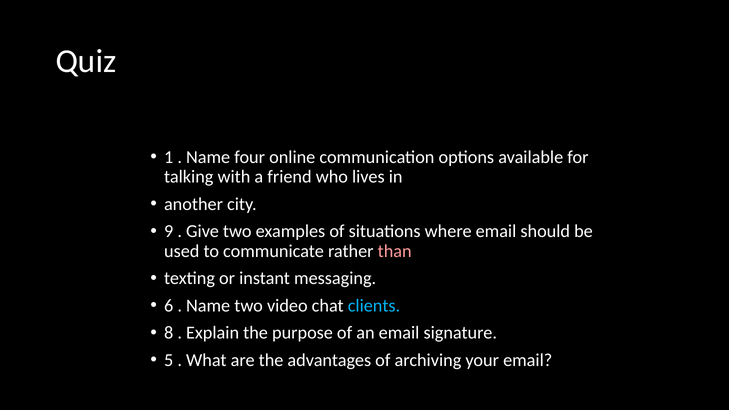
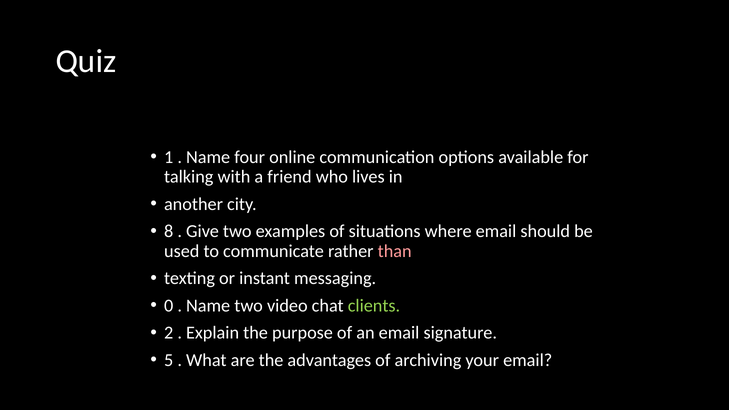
9: 9 -> 8
6: 6 -> 0
clients colour: light blue -> light green
8: 8 -> 2
